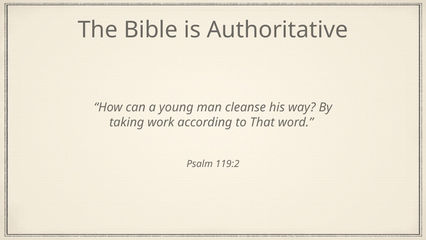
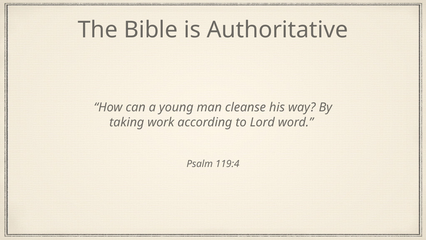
That: That -> Lord
119:2: 119:2 -> 119:4
